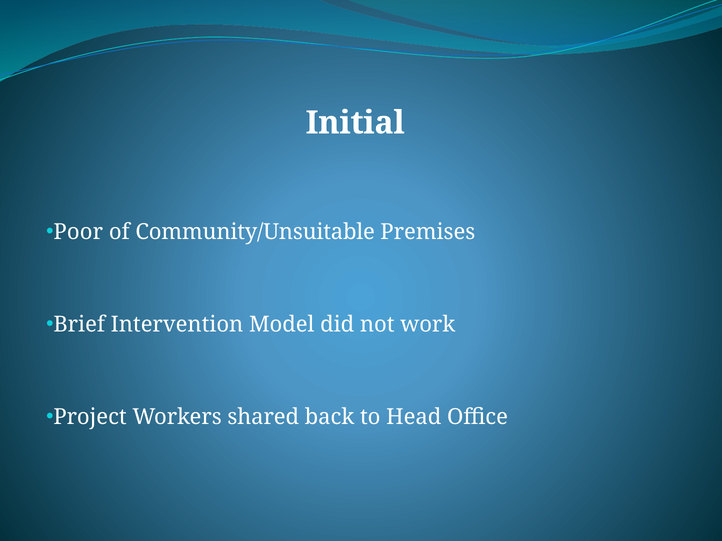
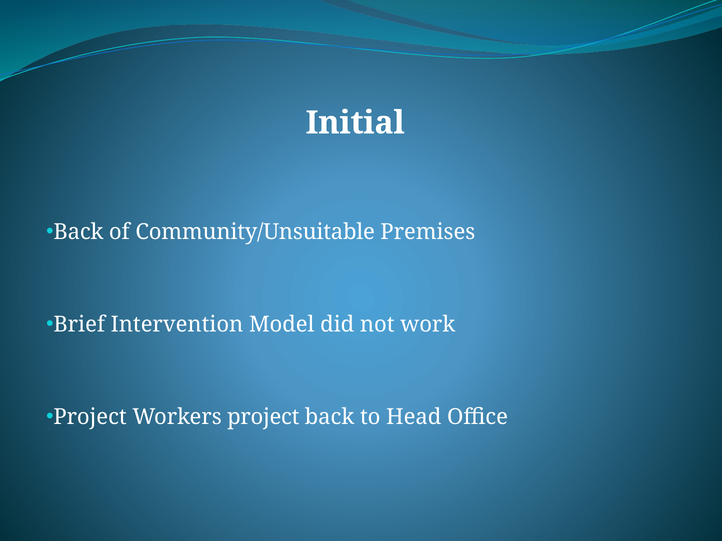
Poor at (78, 232): Poor -> Back
Workers shared: shared -> project
